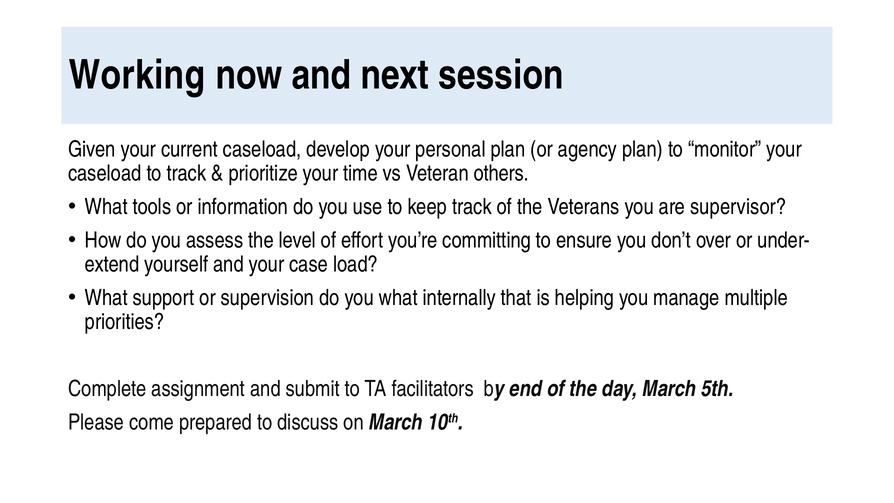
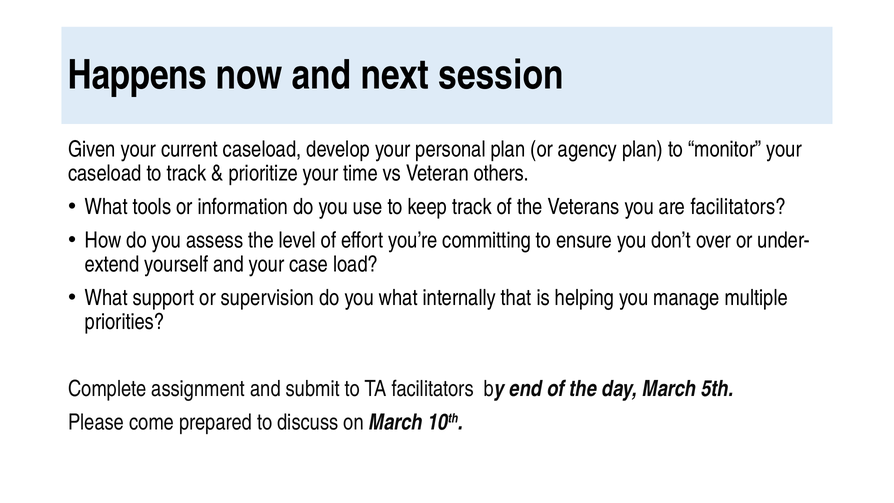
Working: Working -> Happens
are supervisor: supervisor -> facilitators
